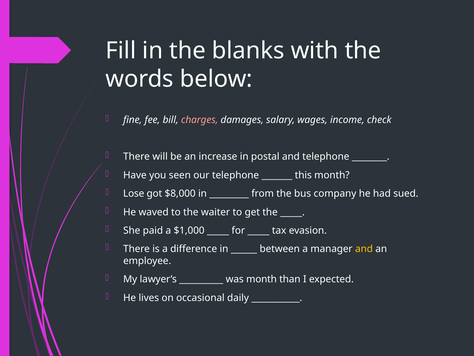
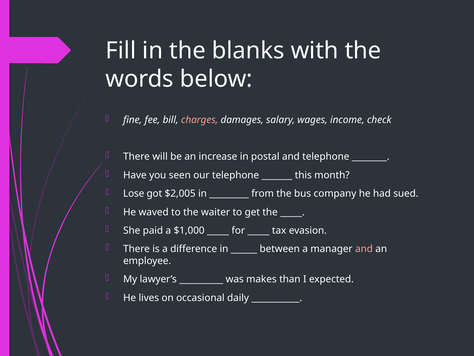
$8,000: $8,000 -> $2,005
and at (364, 249) colour: yellow -> pink
was month: month -> makes
